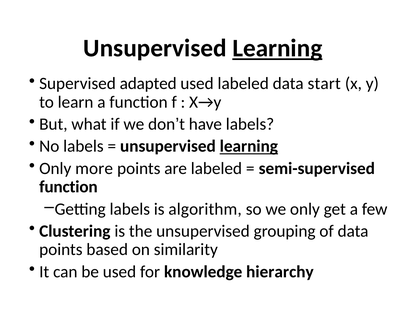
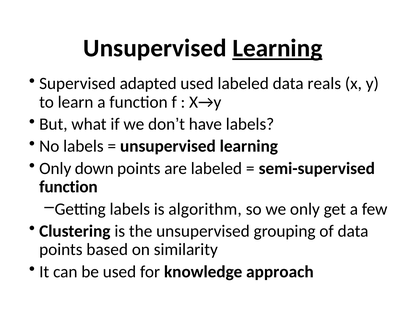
start: start -> reals
learning at (249, 146) underline: present -> none
more: more -> down
hierarchy: hierarchy -> approach
